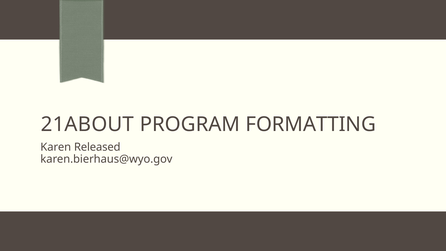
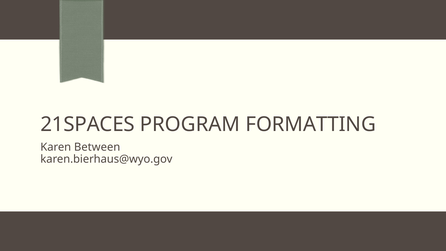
21ABOUT: 21ABOUT -> 21SPACES
Released: Released -> Between
